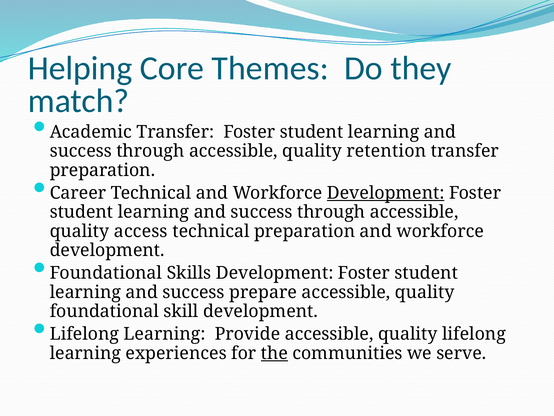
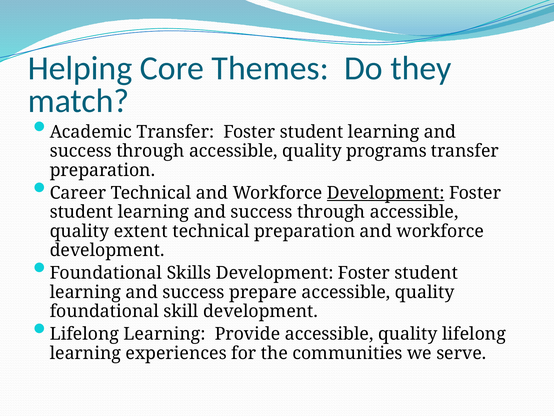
retention: retention -> programs
access: access -> extent
the underline: present -> none
